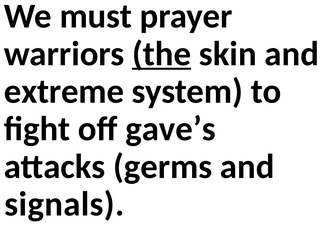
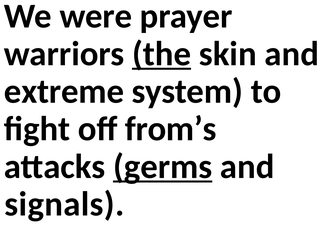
must: must -> were
gave’s: gave’s -> from’s
germs underline: none -> present
